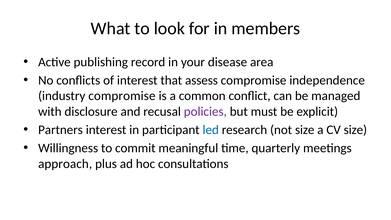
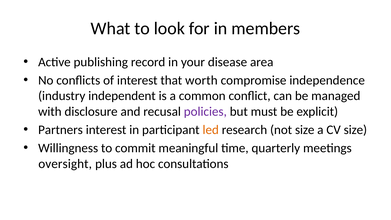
assess: assess -> worth
industry compromise: compromise -> independent
led colour: blue -> orange
approach: approach -> oversight
